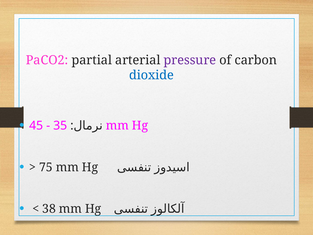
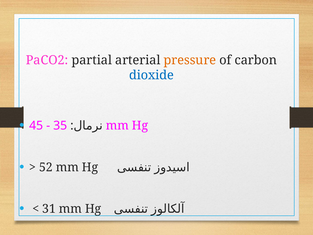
pressure colour: purple -> orange
75: 75 -> 52
38: 38 -> 31
